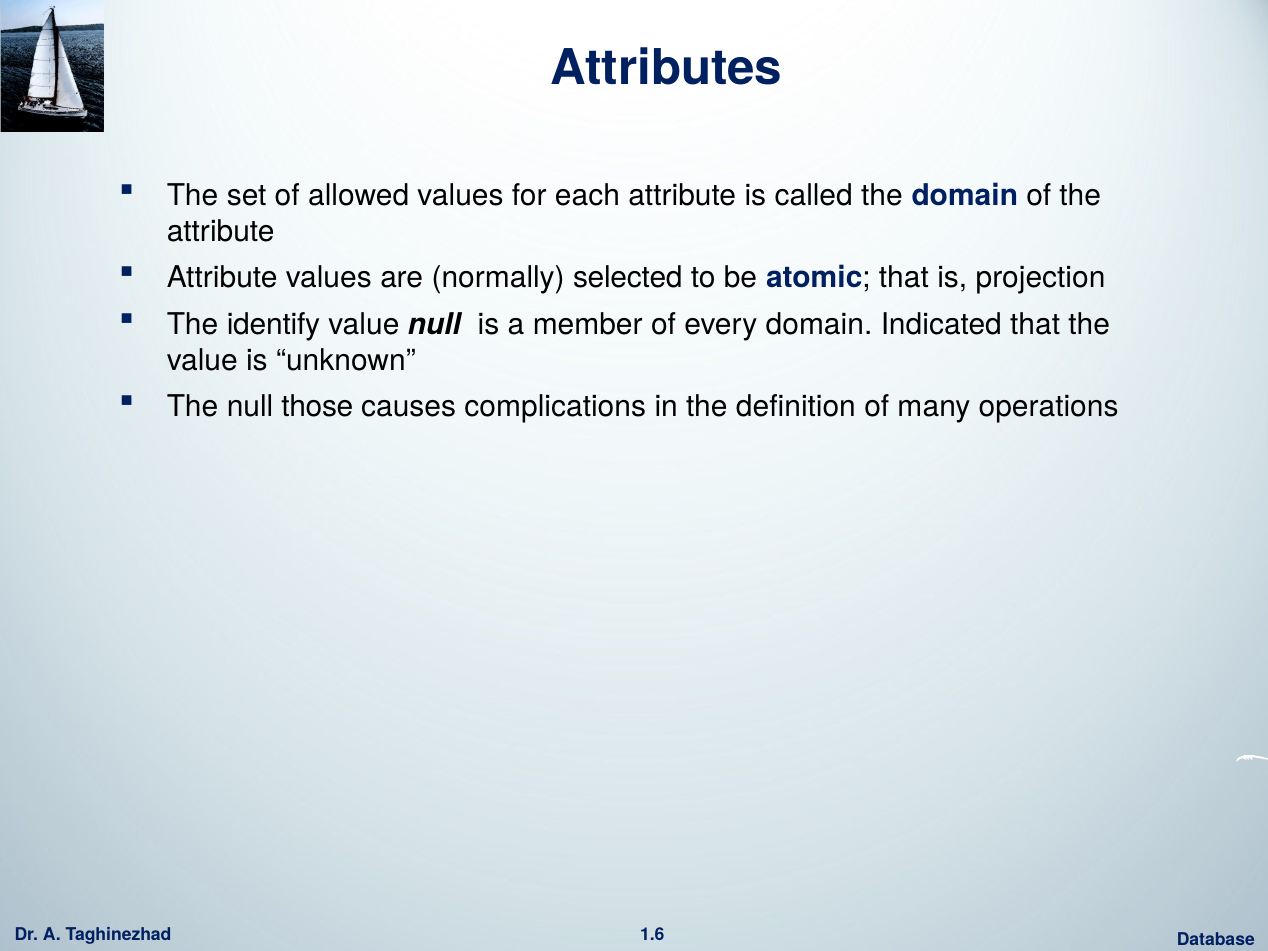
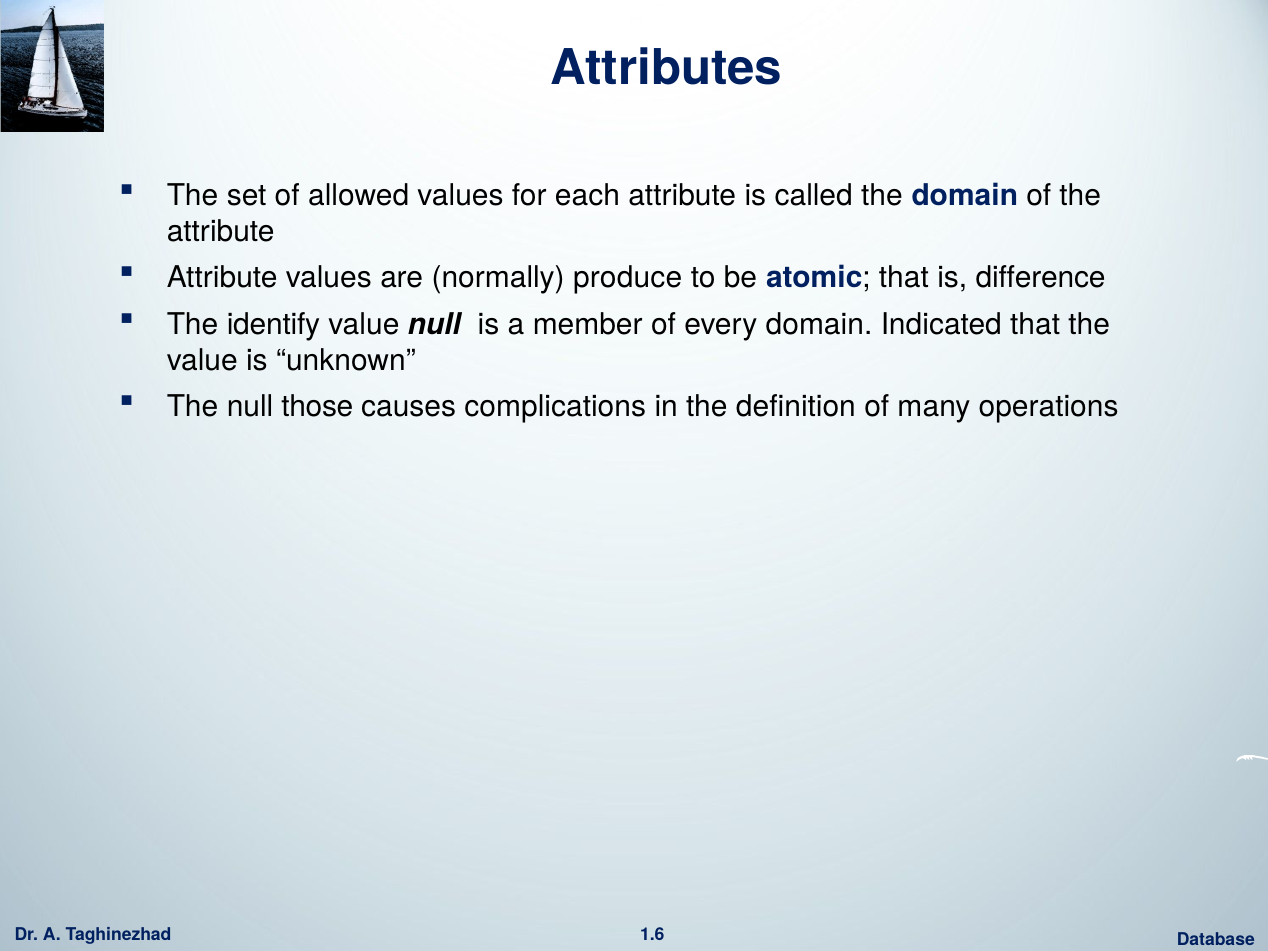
selected: selected -> produce
projection: projection -> difference
